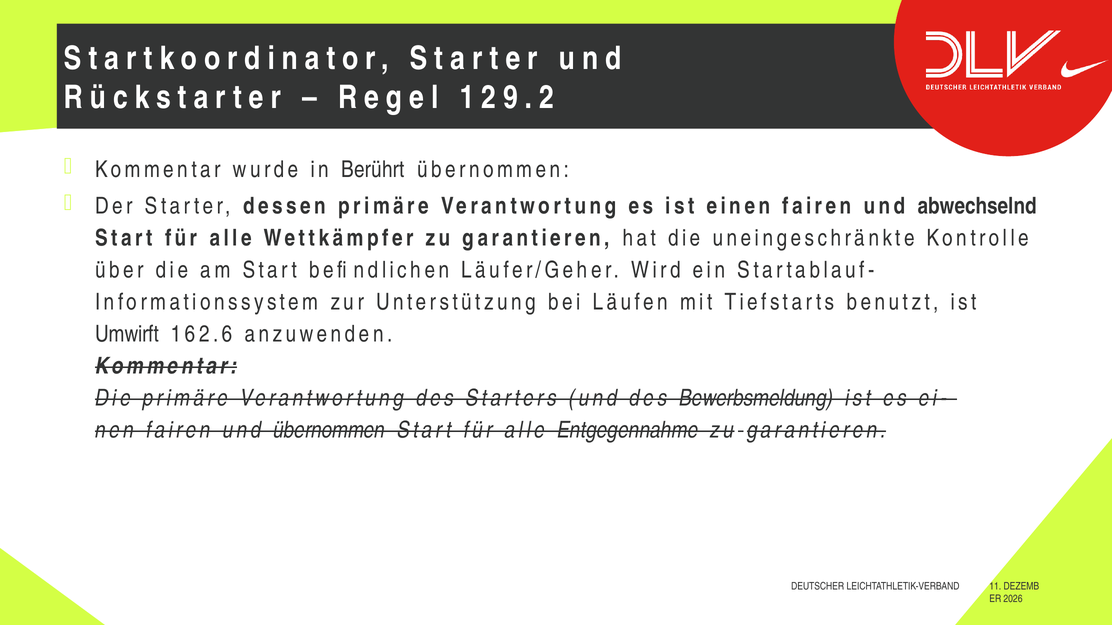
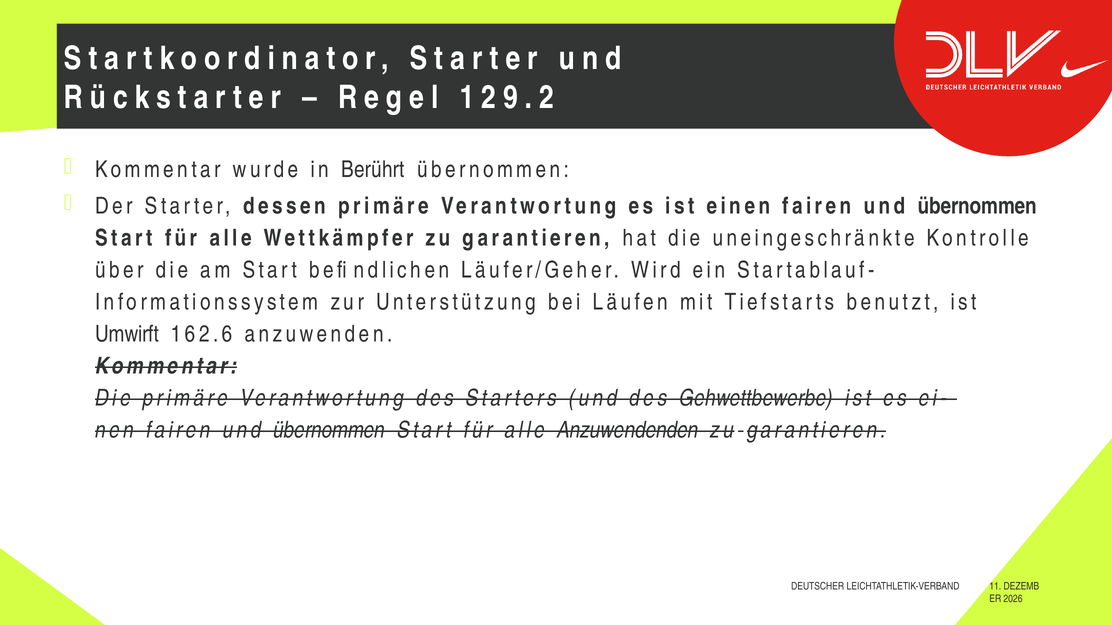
einen fairen und abwechselnd: abwechselnd -> übernommen
Bewerbsmeldung: Bewerbsmeldung -> Gehwettbewerbe
Entgegennahme: Entgegennahme -> Anzuwendenden
